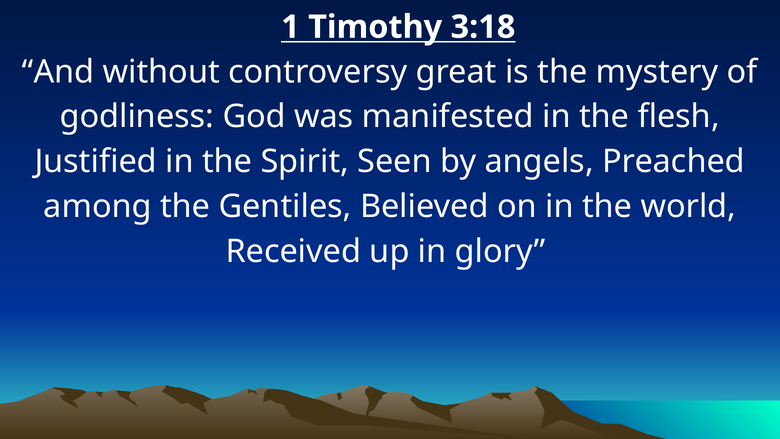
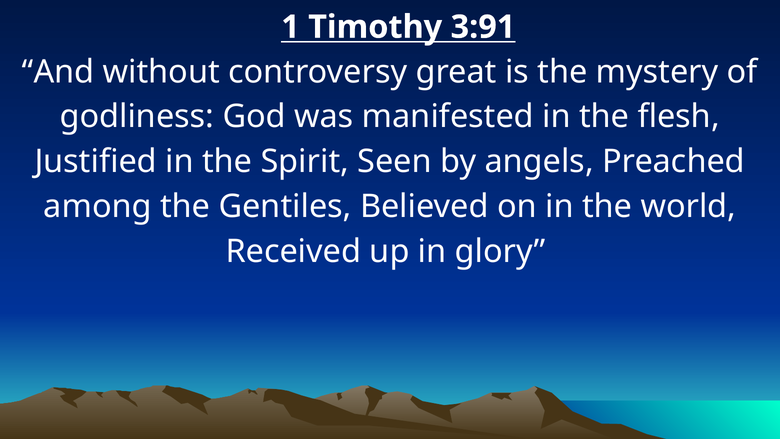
3:18: 3:18 -> 3:91
